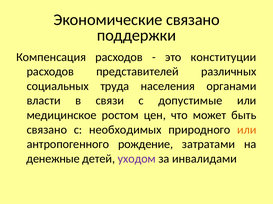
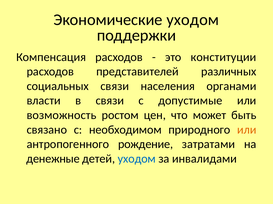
Экономические связано: связано -> уходом
социальных труда: труда -> связи
медицинское: медицинское -> возможность
необходимых: необходимых -> необходимом
уходом at (137, 159) colour: purple -> blue
